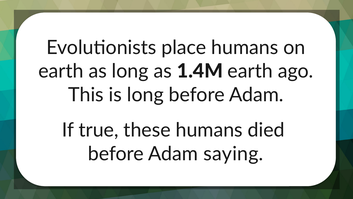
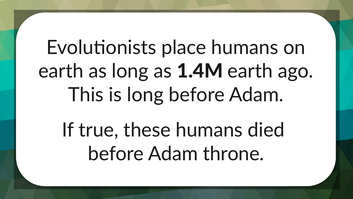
saying: saying -> throne
